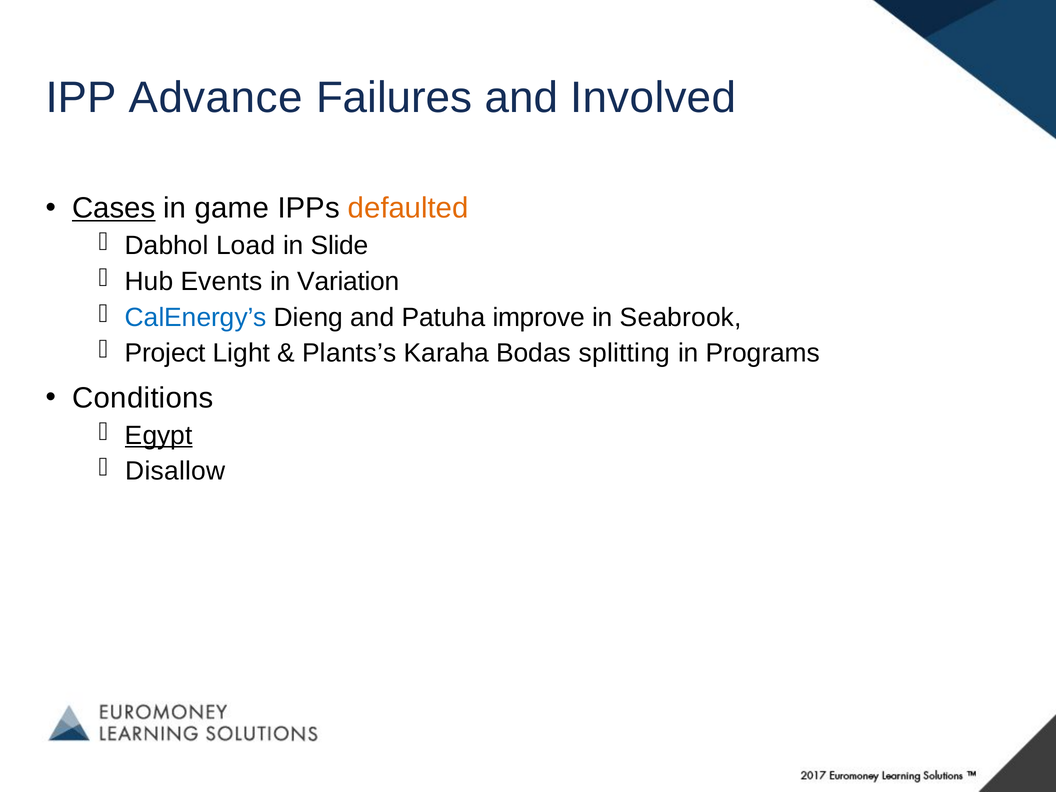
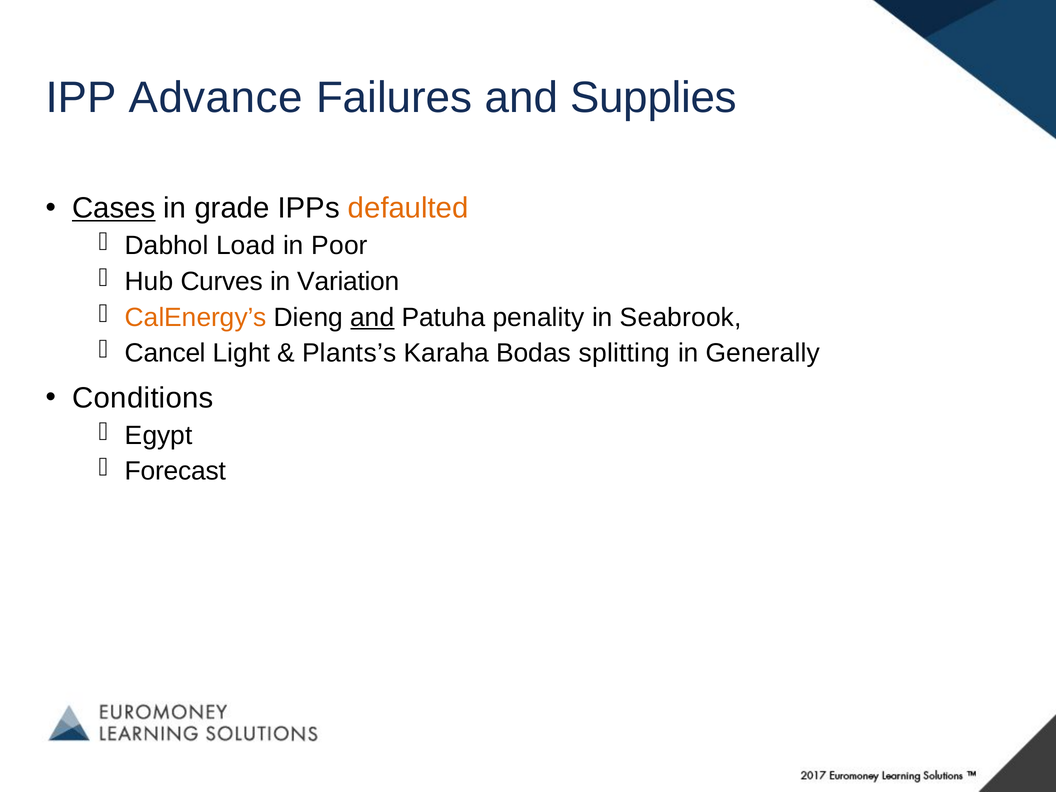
Involved: Involved -> Supplies
game: game -> grade
Slide: Slide -> Poor
Events: Events -> Curves
CalEnergy’s colour: blue -> orange
and at (372, 317) underline: none -> present
improve: improve -> penality
Project: Project -> Cancel
Programs: Programs -> Generally
Egypt underline: present -> none
Disallow: Disallow -> Forecast
